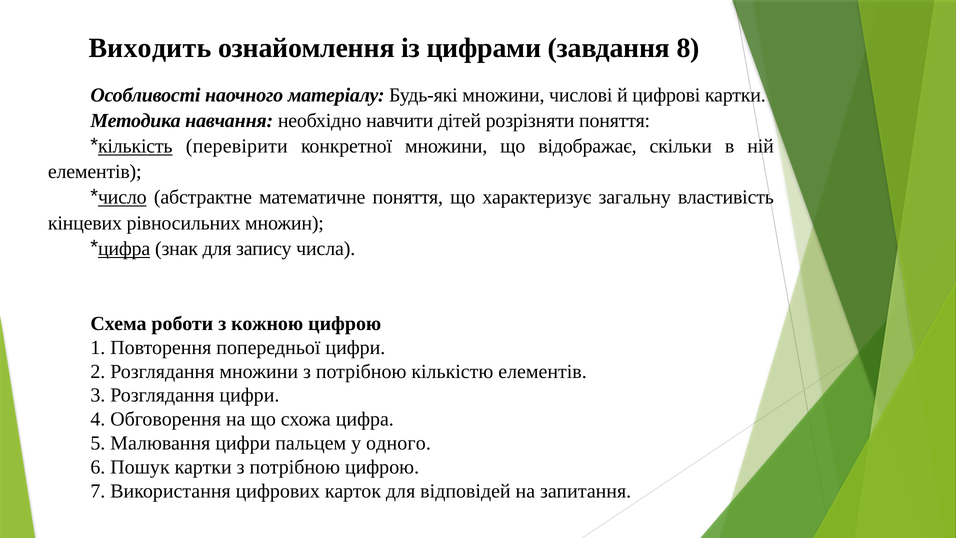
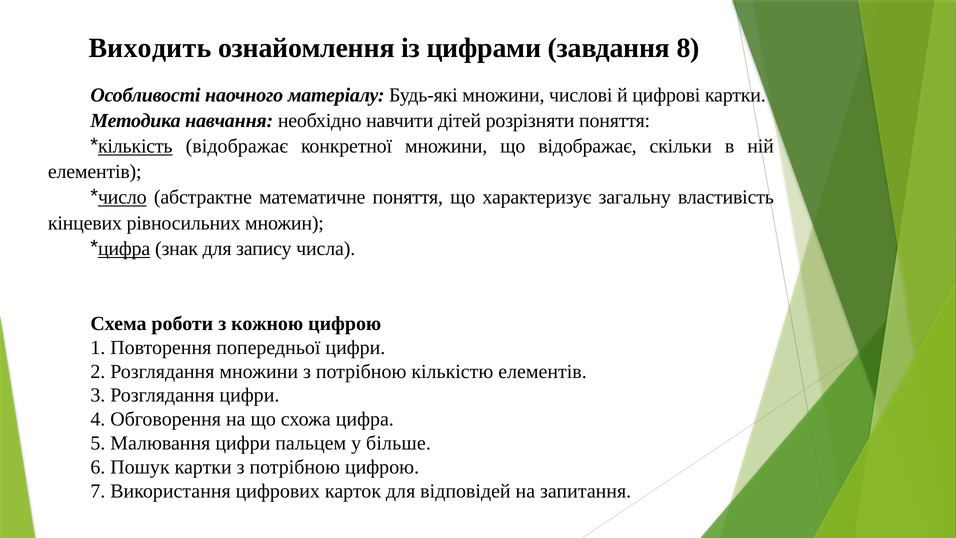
перевірити at (237, 146): перевірити -> відображає
одного: одного -> більше
